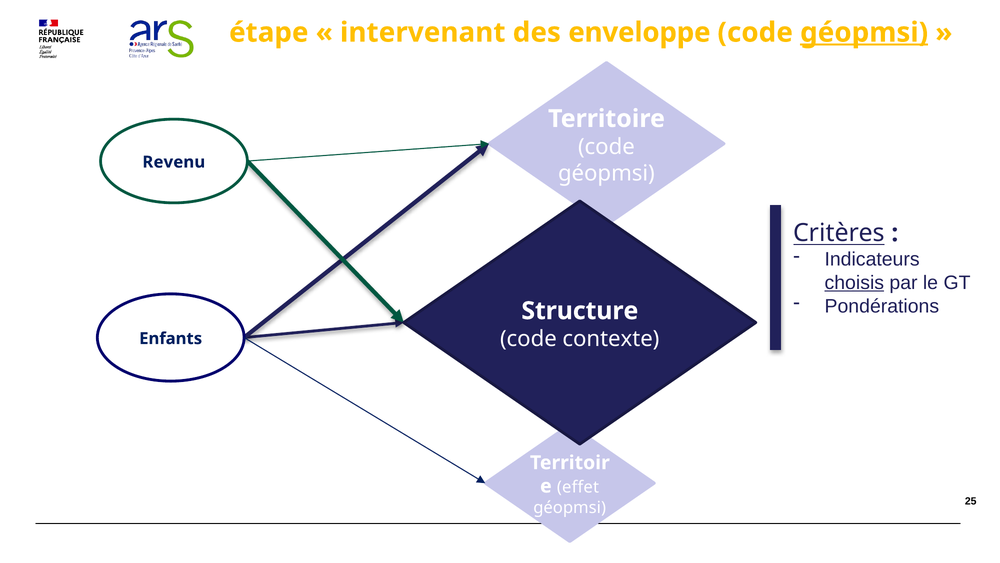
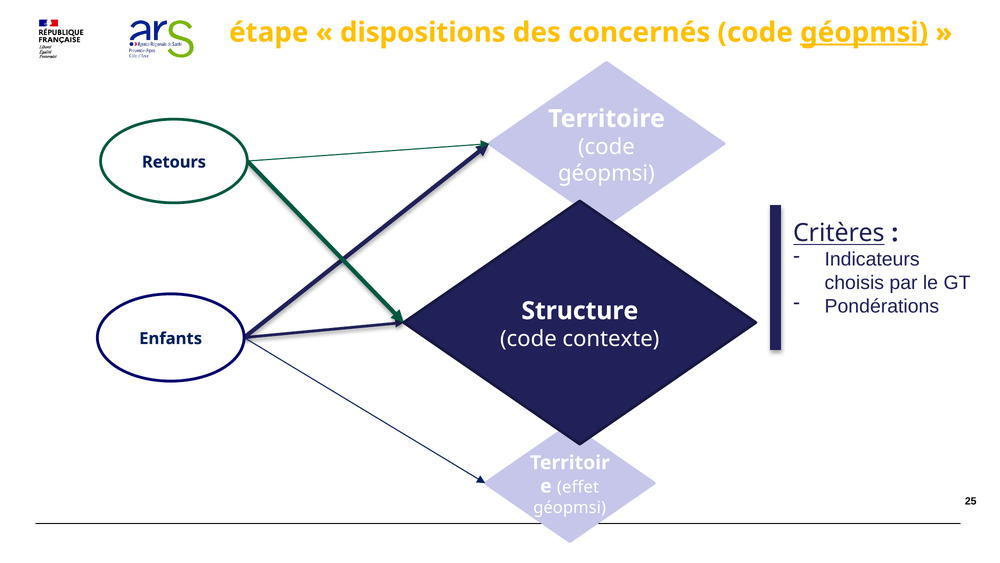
intervenant: intervenant -> dispositions
enveloppe: enveloppe -> concernés
Revenu: Revenu -> Retours
choisis underline: present -> none
